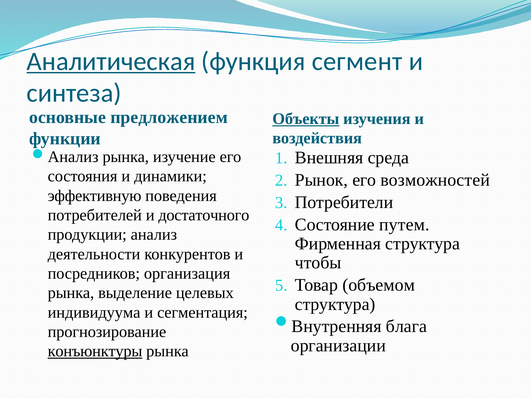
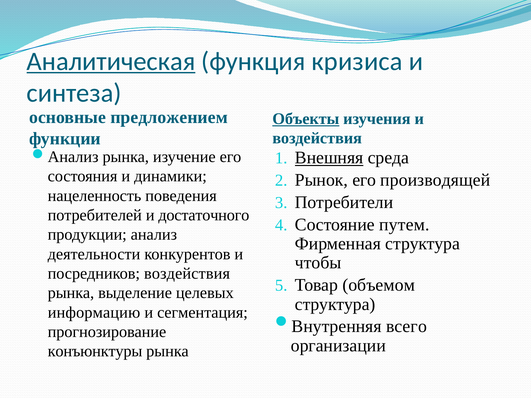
сегмент: сегмент -> кризиса
Внешняя underline: none -> present
возможностей: возможностей -> производящей
эффективную: эффективную -> нацеленность
посредников организация: организация -> воздействия
индивидуума: индивидуума -> информацию
блага: блага -> всего
конъюнктуры underline: present -> none
